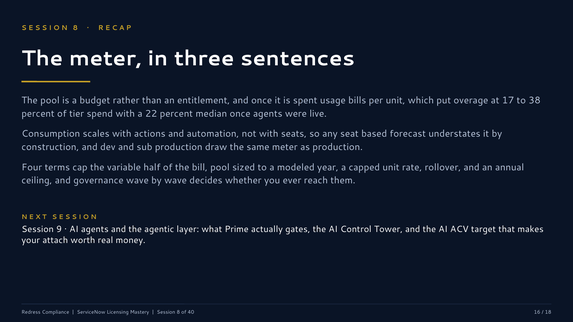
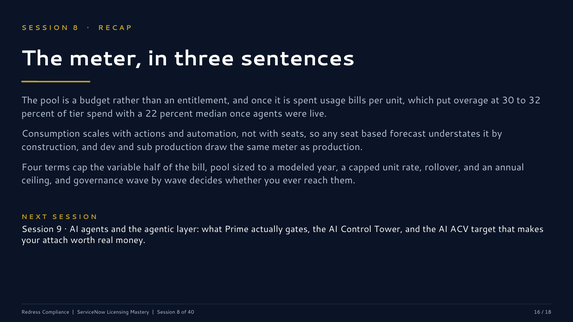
17: 17 -> 30
38: 38 -> 32
